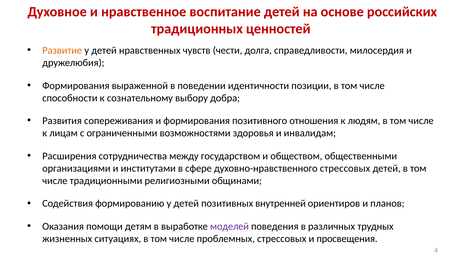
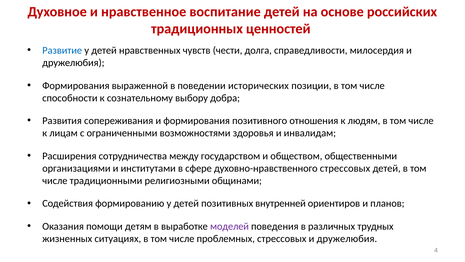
Развитие colour: orange -> blue
идентичности: идентичности -> исторических
стрессовых и просвещения: просвещения -> дружелюбия
